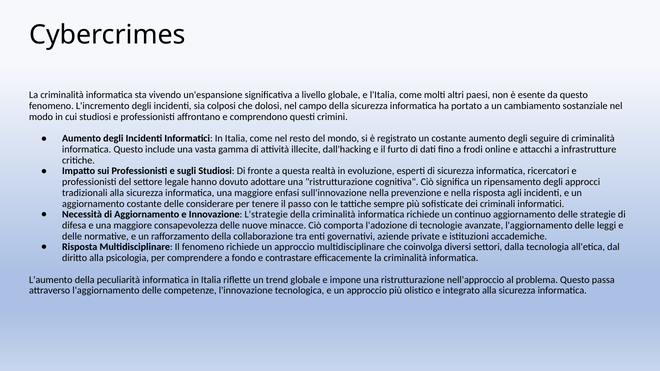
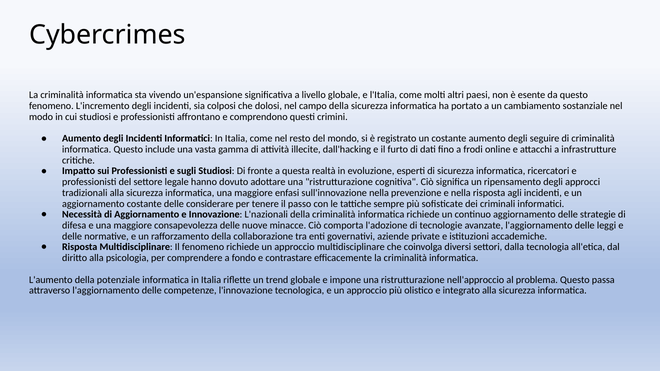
L'strategie: L'strategie -> L'nazionali
peculiarità: peculiarità -> potenziale
